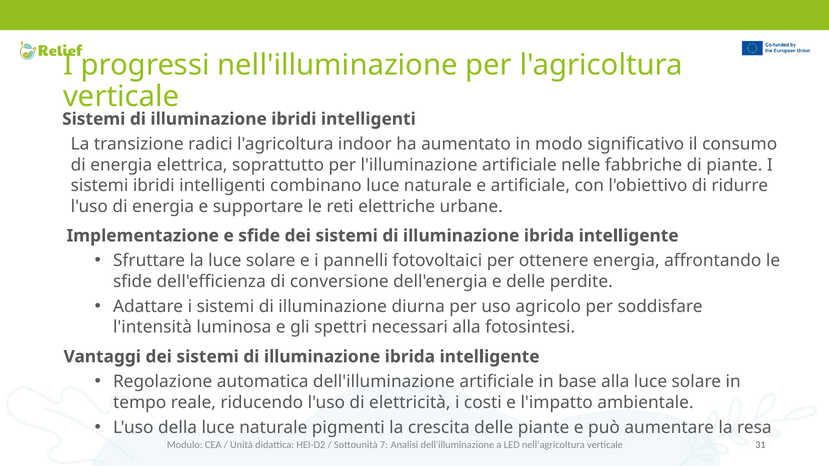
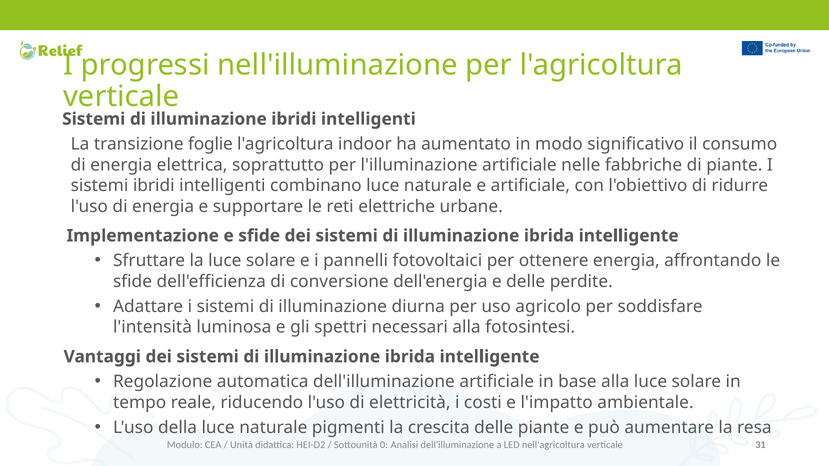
radici: radici -> foglie
7: 7 -> 0
